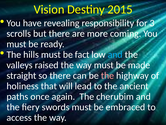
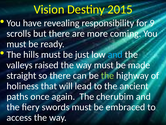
3: 3 -> 9
fact: fact -> just
the at (107, 75) colour: pink -> light green
